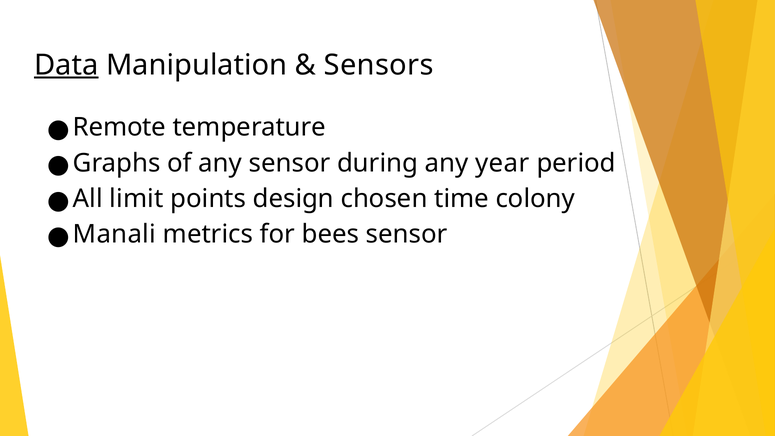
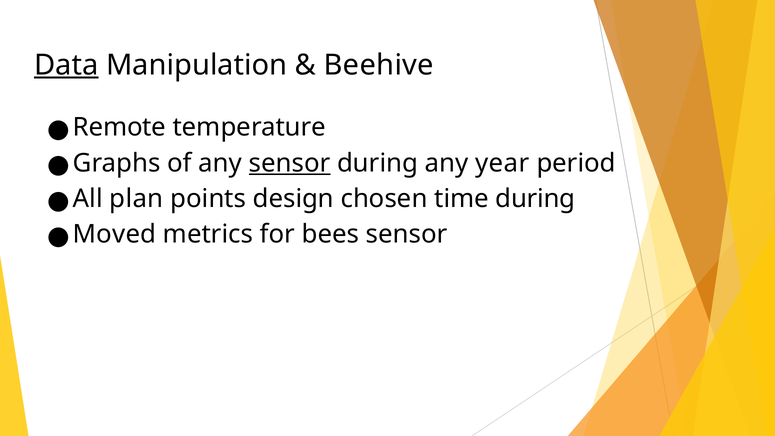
Sensors: Sensors -> Beehive
sensor at (290, 163) underline: none -> present
limit: limit -> plan
time colony: colony -> during
Manali: Manali -> Moved
